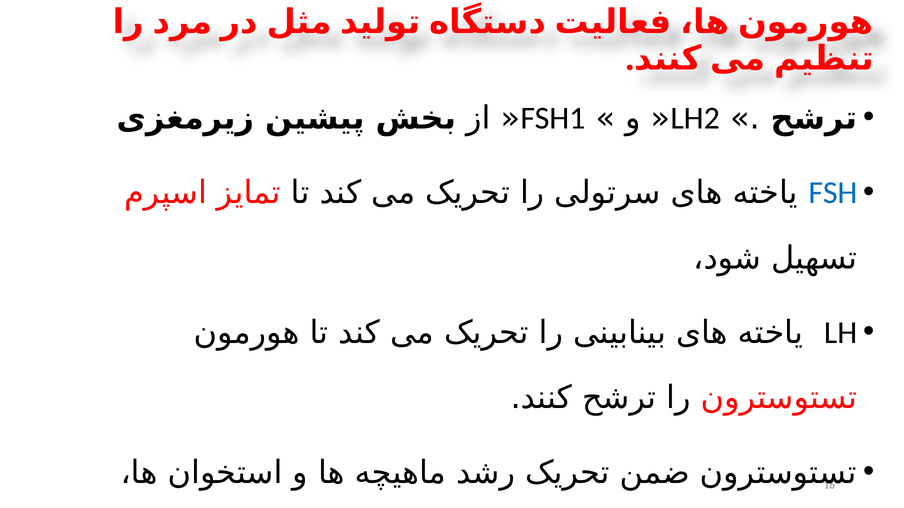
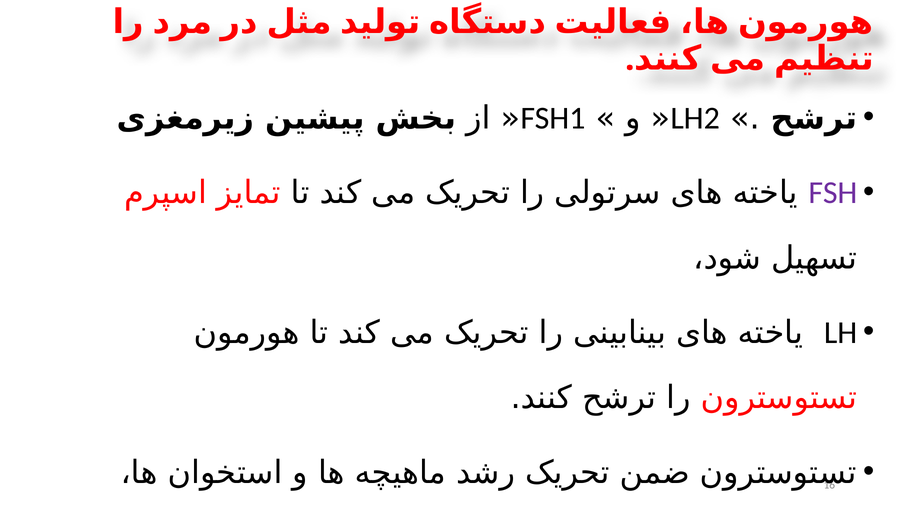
FSH colour: blue -> purple
